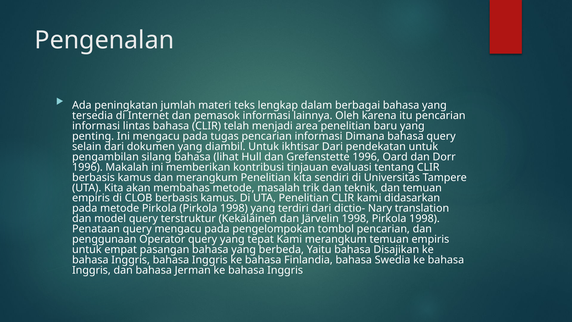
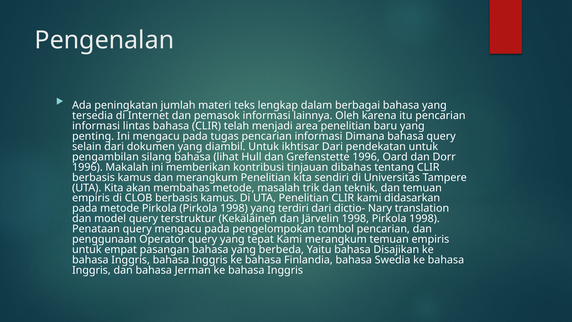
evaluasi: evaluasi -> dibahas
